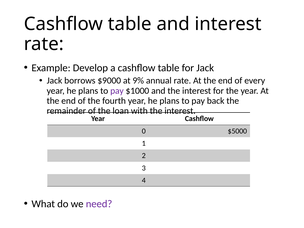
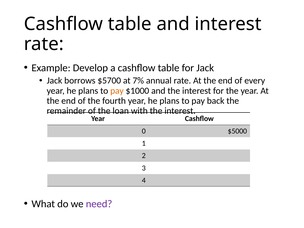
$9000: $9000 -> $5700
9%: 9% -> 7%
pay at (117, 91) colour: purple -> orange
